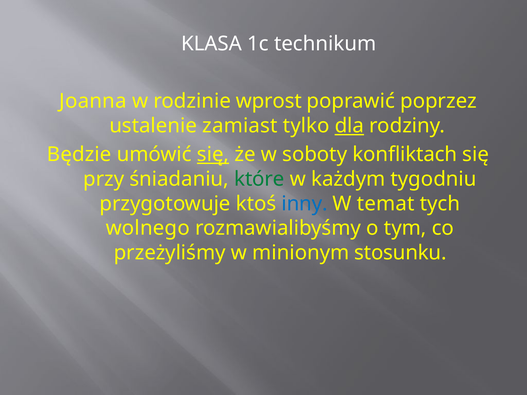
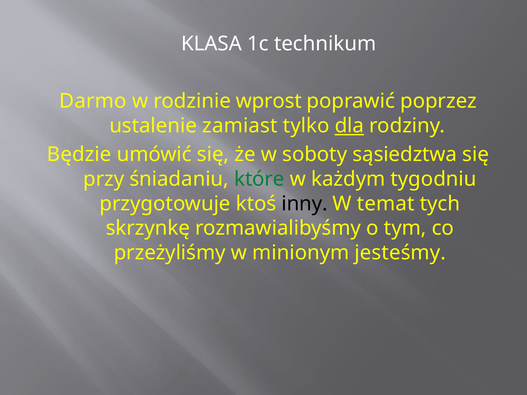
Joanna: Joanna -> Darmo
się at (213, 155) underline: present -> none
konfliktach: konfliktach -> sąsiedztwa
inny colour: blue -> black
wolnego: wolnego -> skrzynkę
stosunku: stosunku -> jesteśmy
